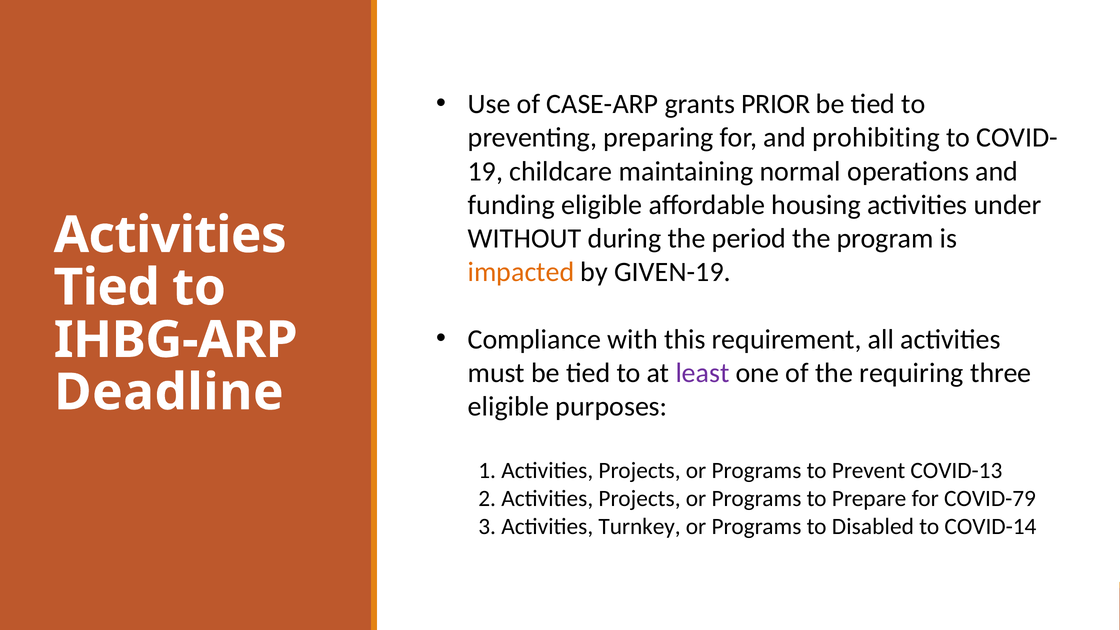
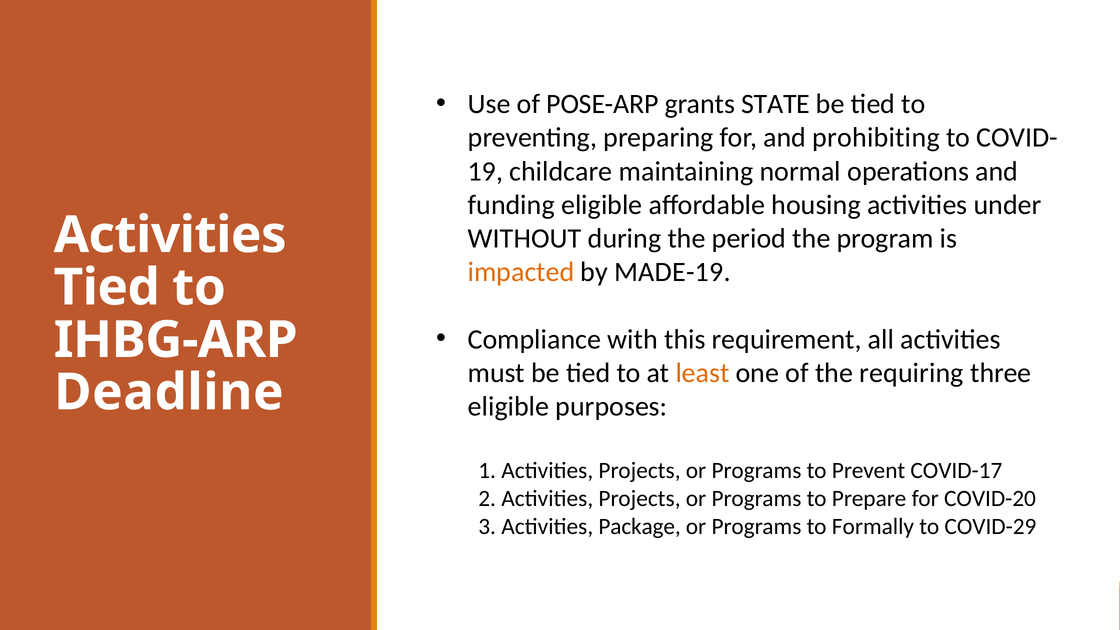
CASE-ARP: CASE-ARP -> POSE-ARP
PRIOR: PRIOR -> STATE
GIVEN-19: GIVEN-19 -> MADE-19
least colour: purple -> orange
COVID-13: COVID-13 -> COVID-17
COVID-79: COVID-79 -> COVID-20
Turnkey: Turnkey -> Package
Disabled: Disabled -> Formally
COVID-14: COVID-14 -> COVID-29
